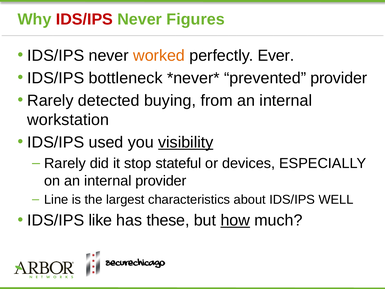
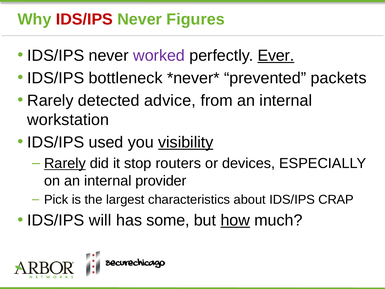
worked colour: orange -> purple
Ever underline: none -> present
prevented provider: provider -> packets
buying: buying -> advice
Rarely at (65, 163) underline: none -> present
stateful: stateful -> routers
Line: Line -> Pick
WELL: WELL -> CRAP
like: like -> will
these: these -> some
